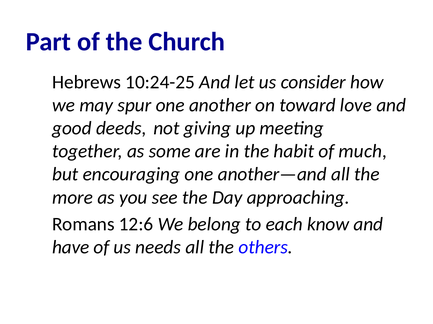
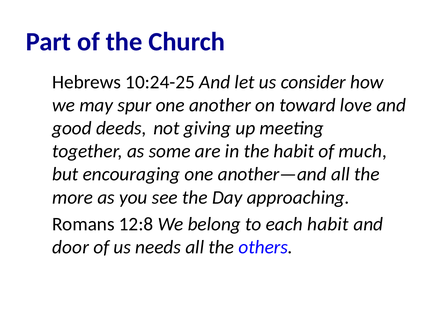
12:6: 12:6 -> 12:8
each know: know -> habit
have: have -> door
